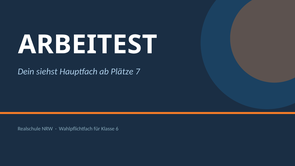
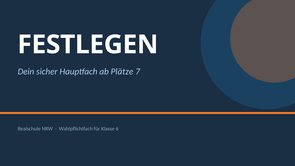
ARBEITEST: ARBEITEST -> FESTLEGEN
siehst: siehst -> sicher
